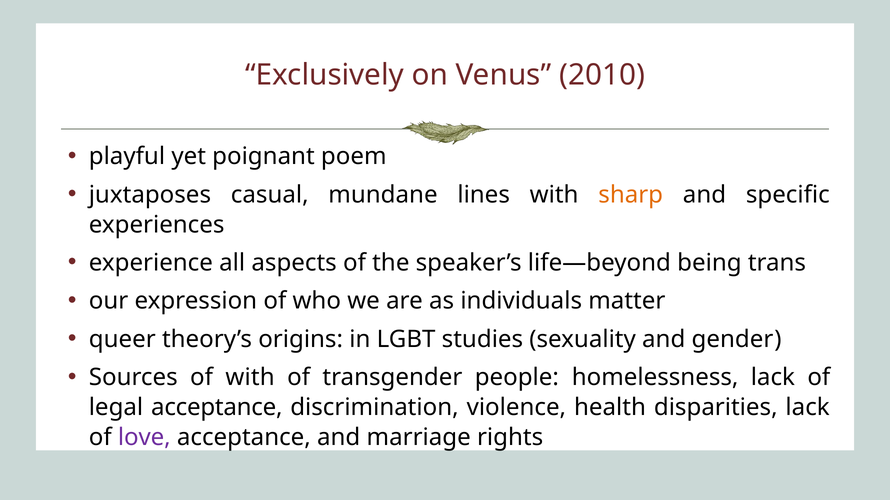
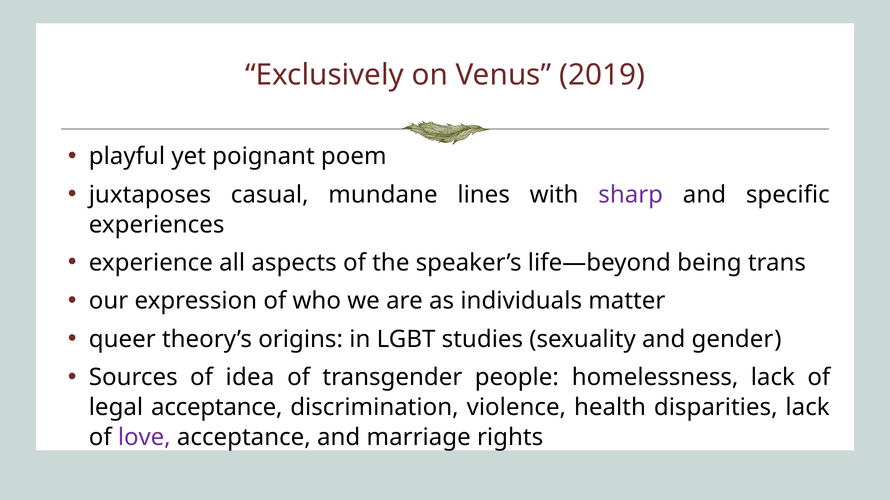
2010: 2010 -> 2019
sharp colour: orange -> purple
of with: with -> idea
